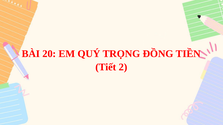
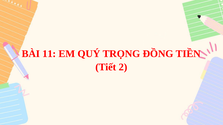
20: 20 -> 11
